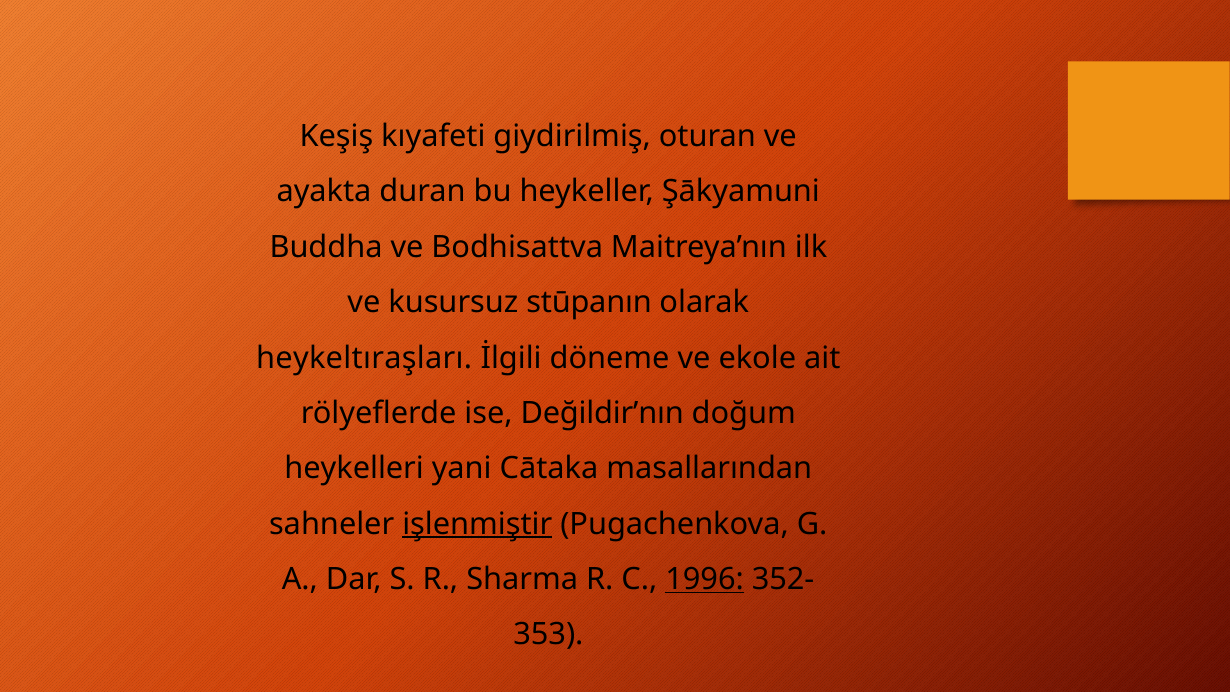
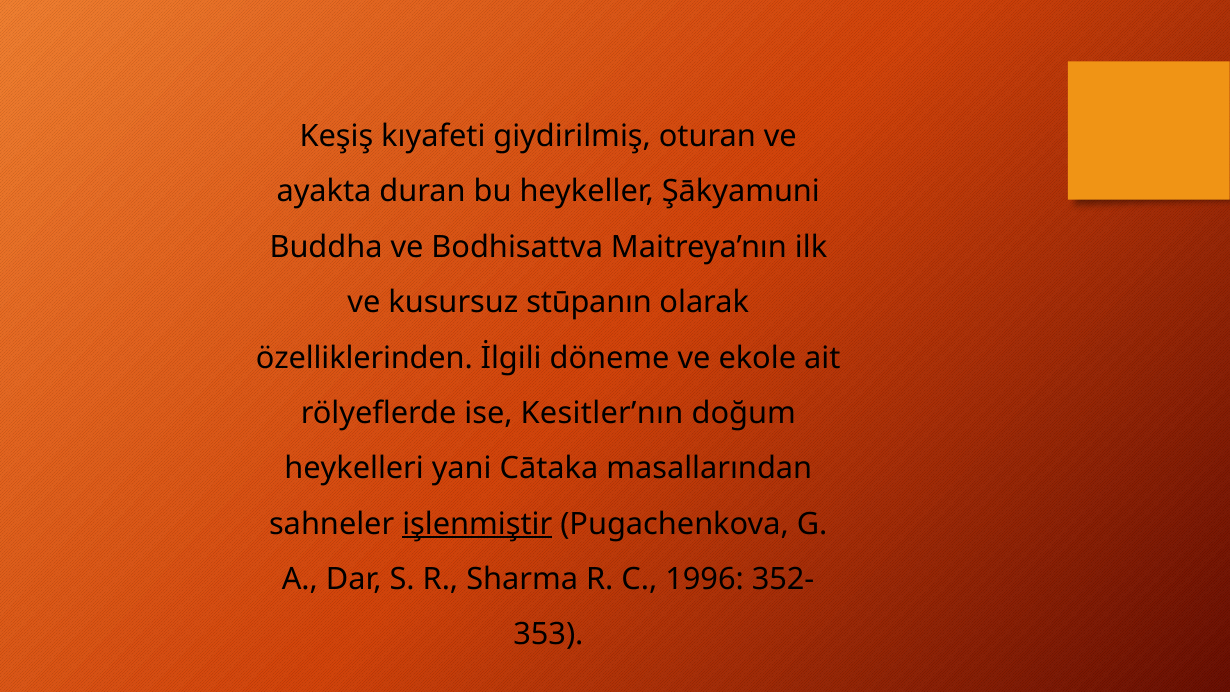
heykeltıraşları: heykeltıraşları -> özelliklerinden
Değildir’nın: Değildir’nın -> Kesitler’nın
1996 underline: present -> none
